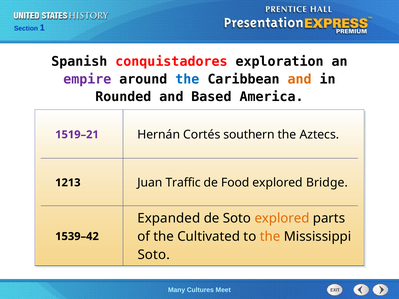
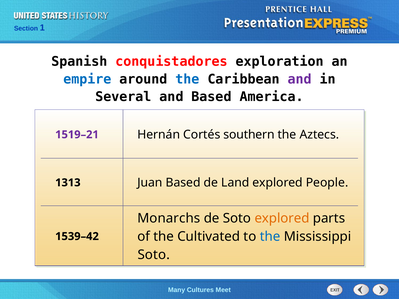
empire colour: purple -> blue
and at (300, 79) colour: orange -> purple
Rounded: Rounded -> Several
1213: 1213 -> 1313
Juan Traffic: Traffic -> Based
Food: Food -> Land
Bridge: Bridge -> People
Expanded: Expanded -> Monarchs
the at (270, 237) colour: orange -> blue
